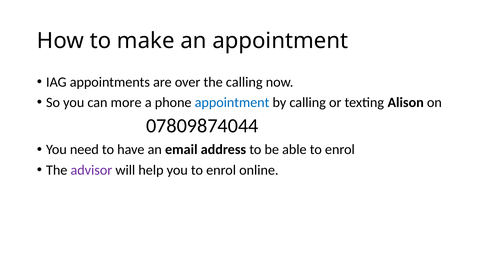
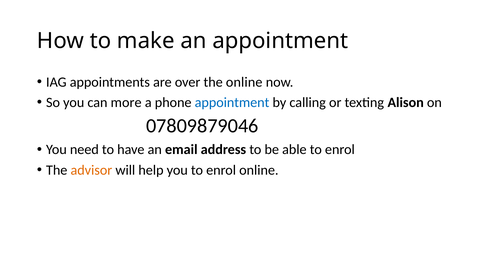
the calling: calling -> online
07809874044: 07809874044 -> 07809879046
advisor colour: purple -> orange
